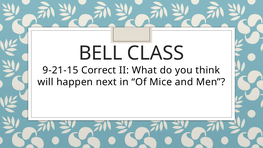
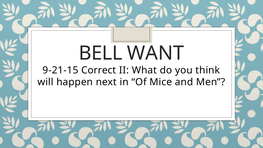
CLASS: CLASS -> WANT
